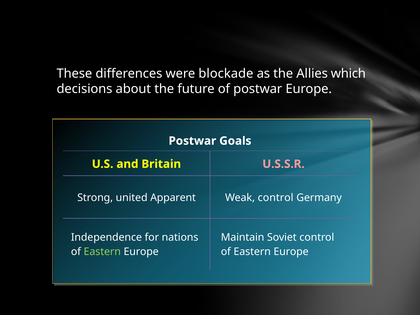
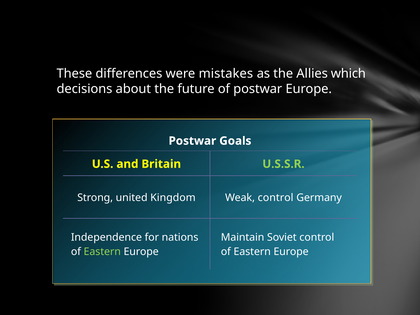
blockade: blockade -> mistakes
U.S.S.R colour: pink -> light green
Apparent: Apparent -> Kingdom
